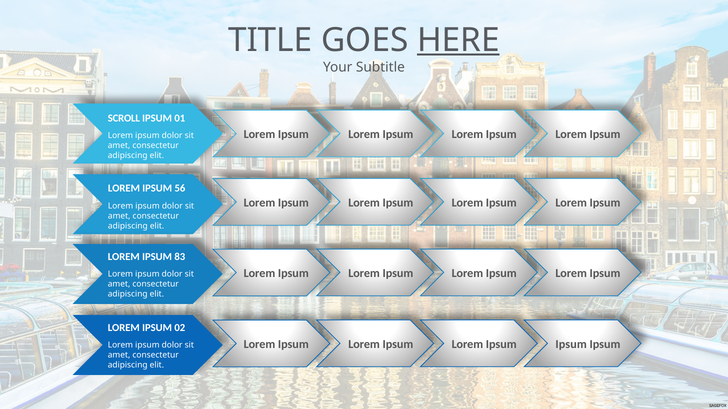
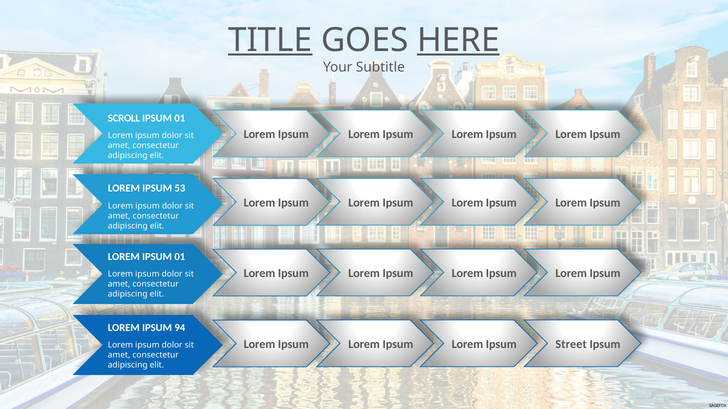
TITLE underline: none -> present
56: 56 -> 53
LOREM IPSUM 83: 83 -> 01
02: 02 -> 94
Lorem Ipsum Ipsum: Ipsum -> Street
